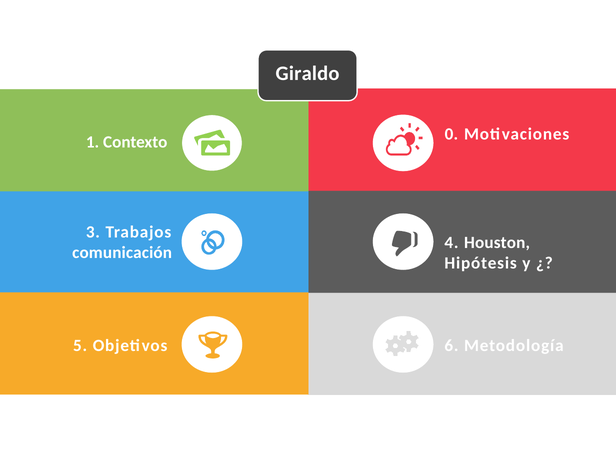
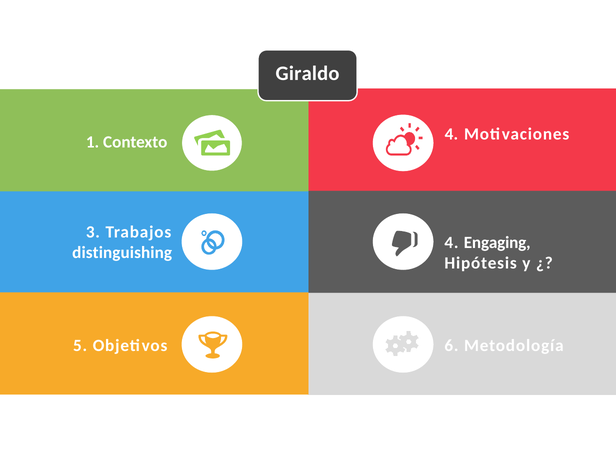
Contexto 0: 0 -> 4
Houston: Houston -> Engaging
comunicación: comunicación -> distinguishing
